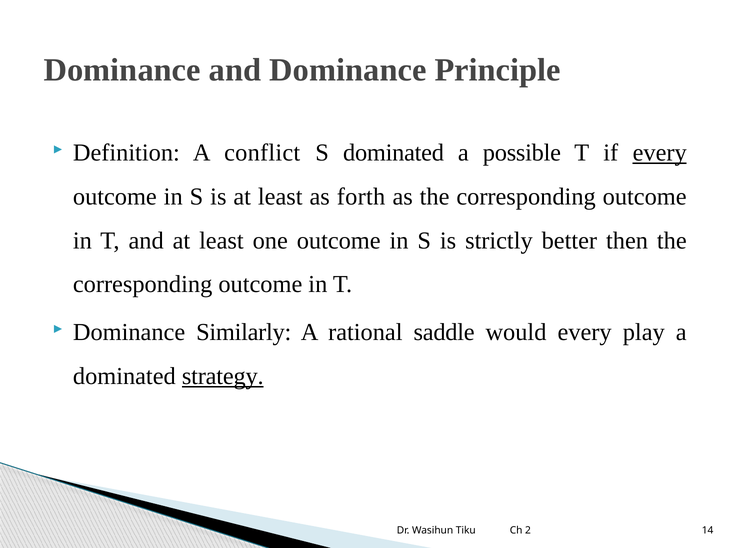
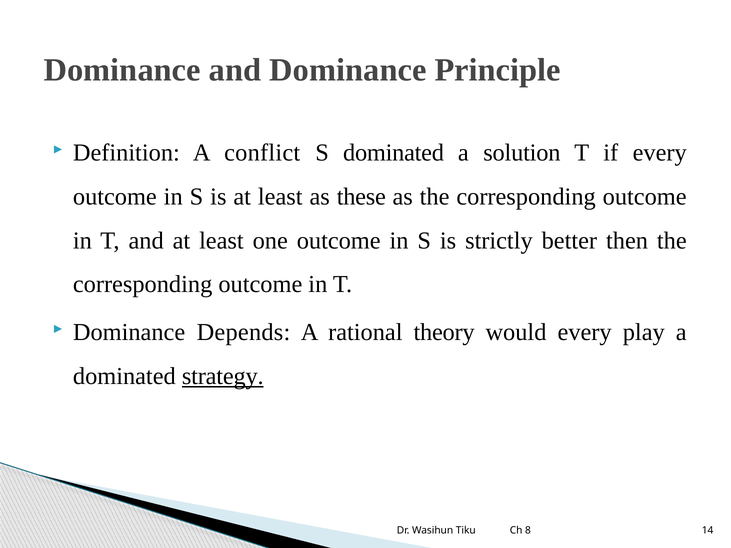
possible: possible -> solution
every at (660, 153) underline: present -> none
forth: forth -> these
Similarly: Similarly -> Depends
saddle: saddle -> theory
2: 2 -> 8
